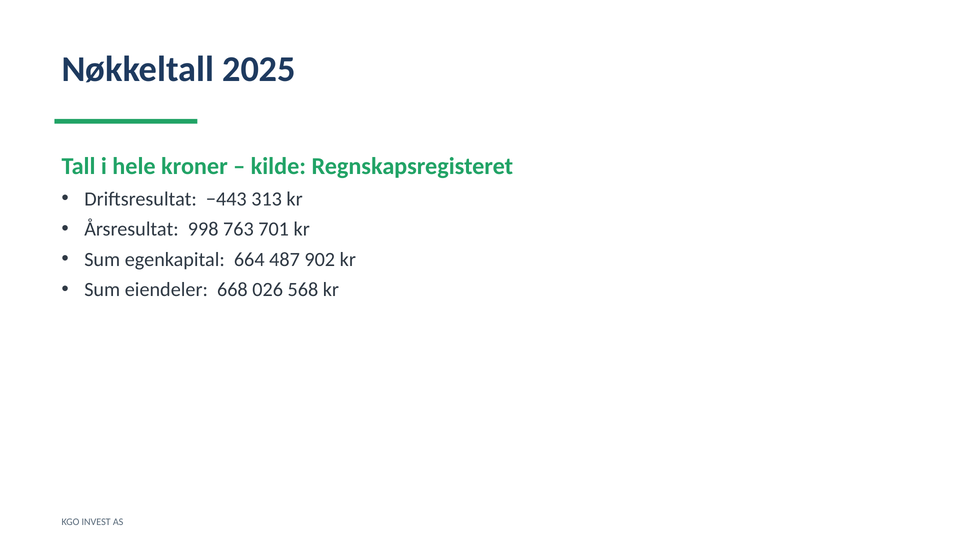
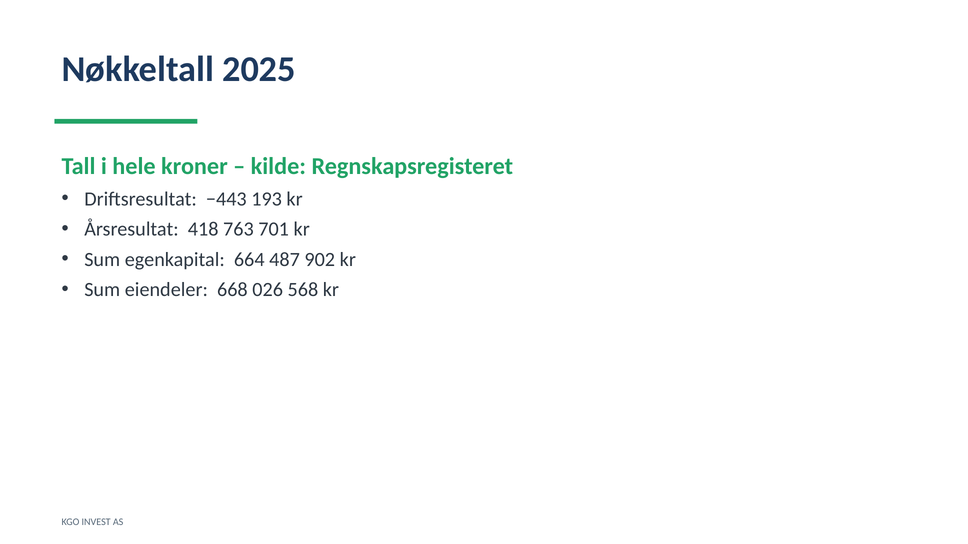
313: 313 -> 193
998: 998 -> 418
